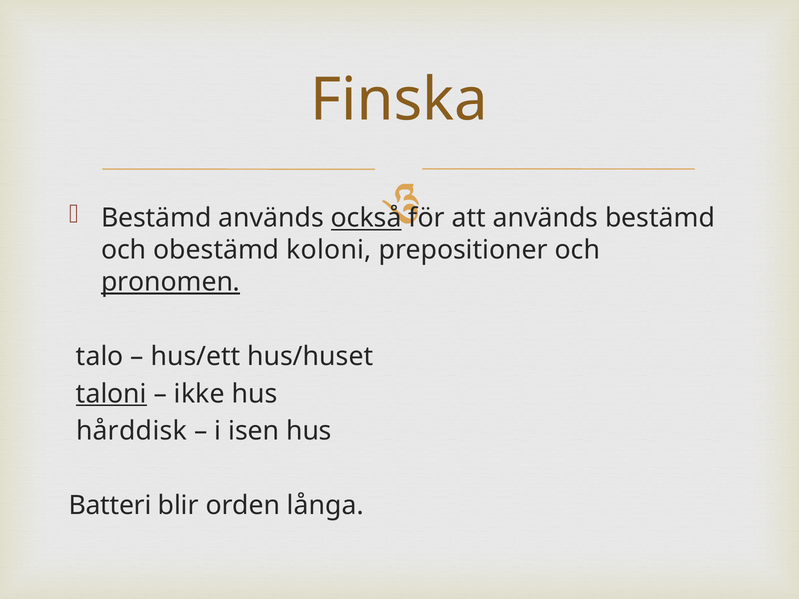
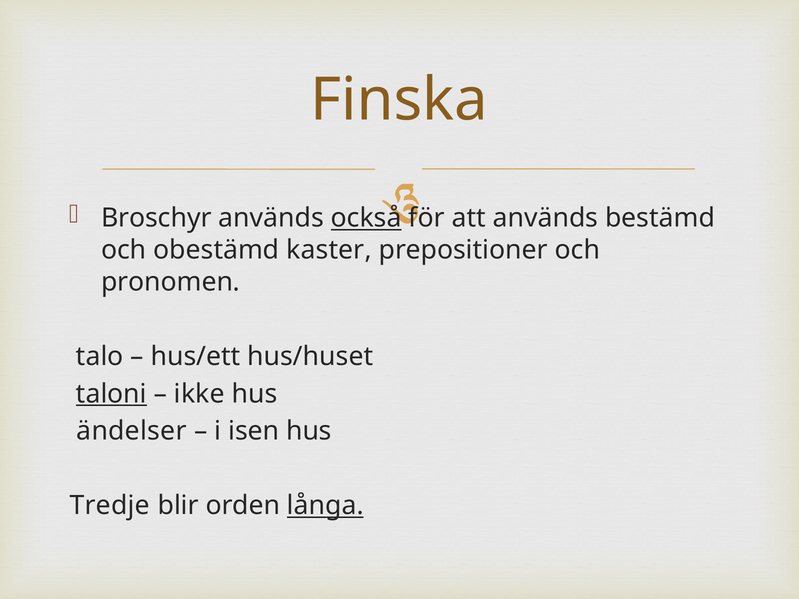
Bestämd at (156, 218): Bestämd -> Broschyr
koloni: koloni -> kaster
pronomen underline: present -> none
hårddisk: hårddisk -> ändelser
Batteri: Batteri -> Tredje
långa underline: none -> present
